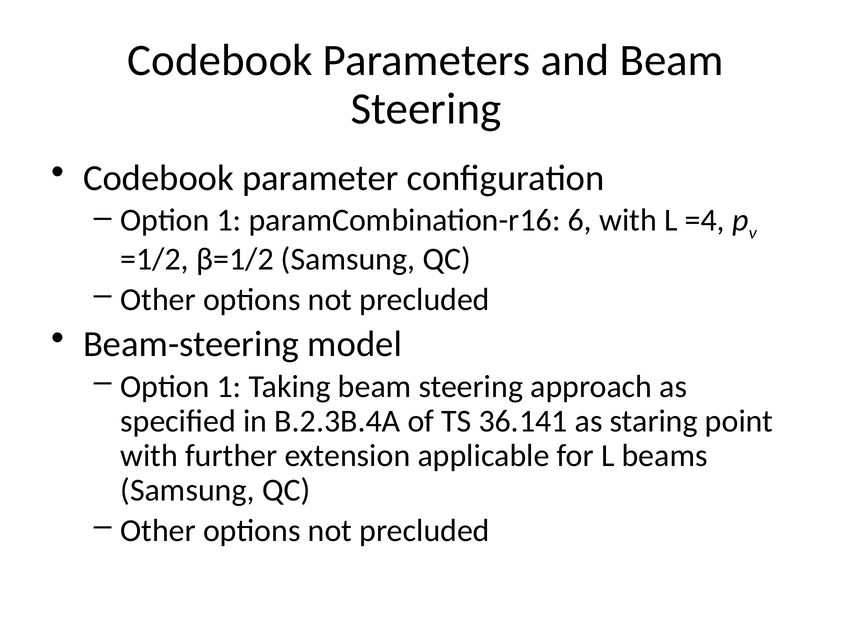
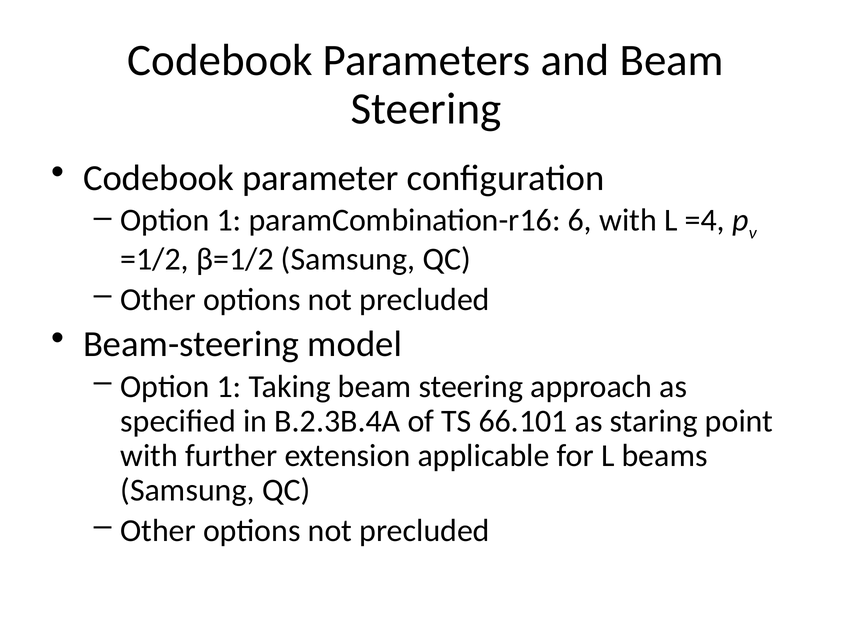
36.141: 36.141 -> 66.101
